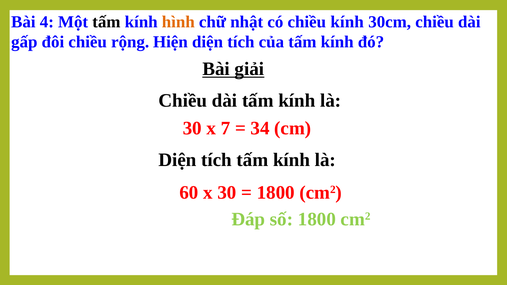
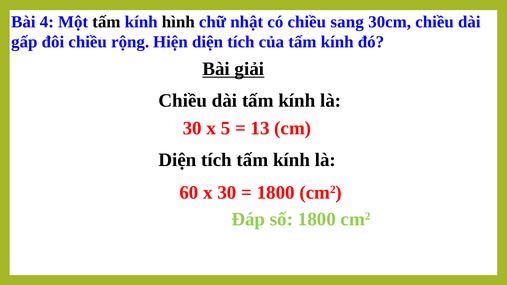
hình colour: orange -> black
chiều kính: kính -> sang
7: 7 -> 5
34: 34 -> 13
